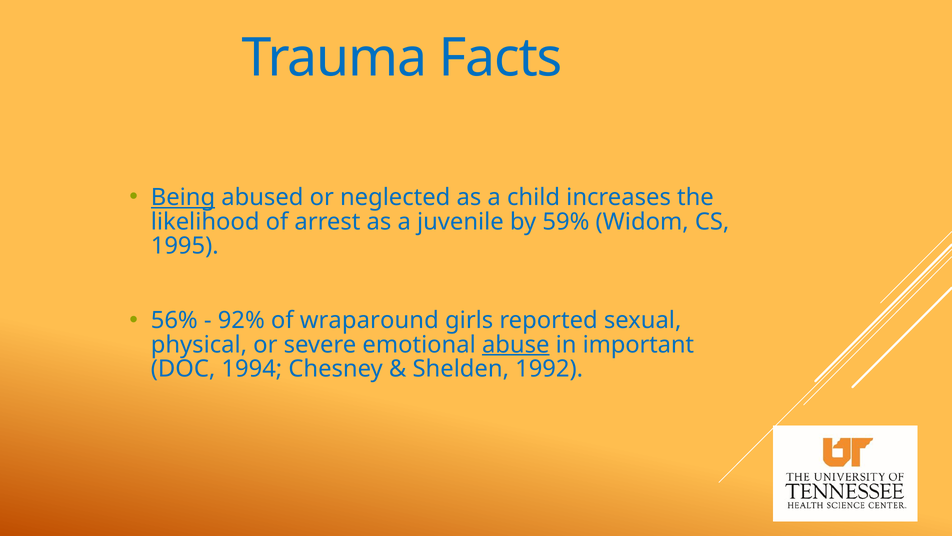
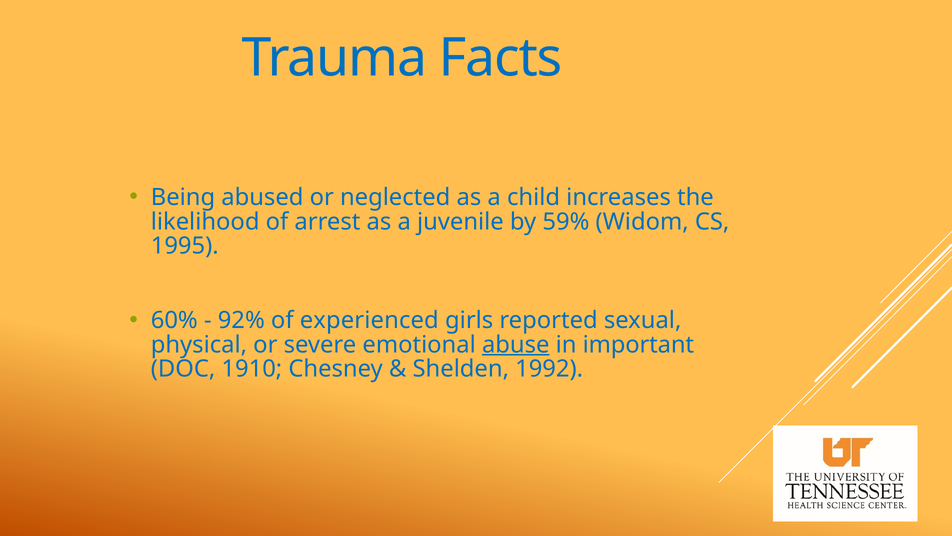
Being underline: present -> none
56%: 56% -> 60%
wraparound: wraparound -> experienced
1994: 1994 -> 1910
